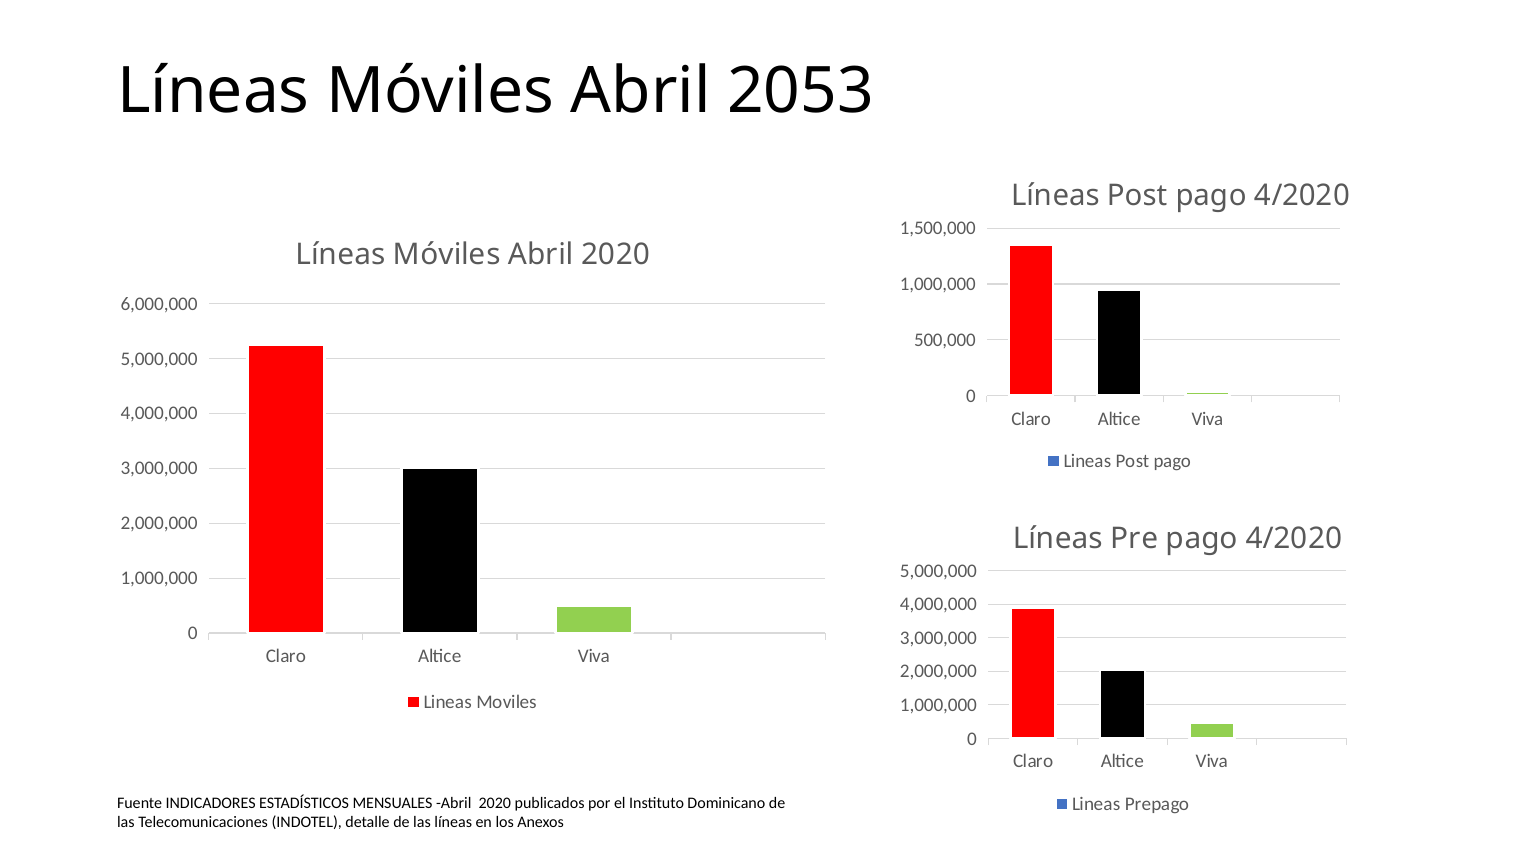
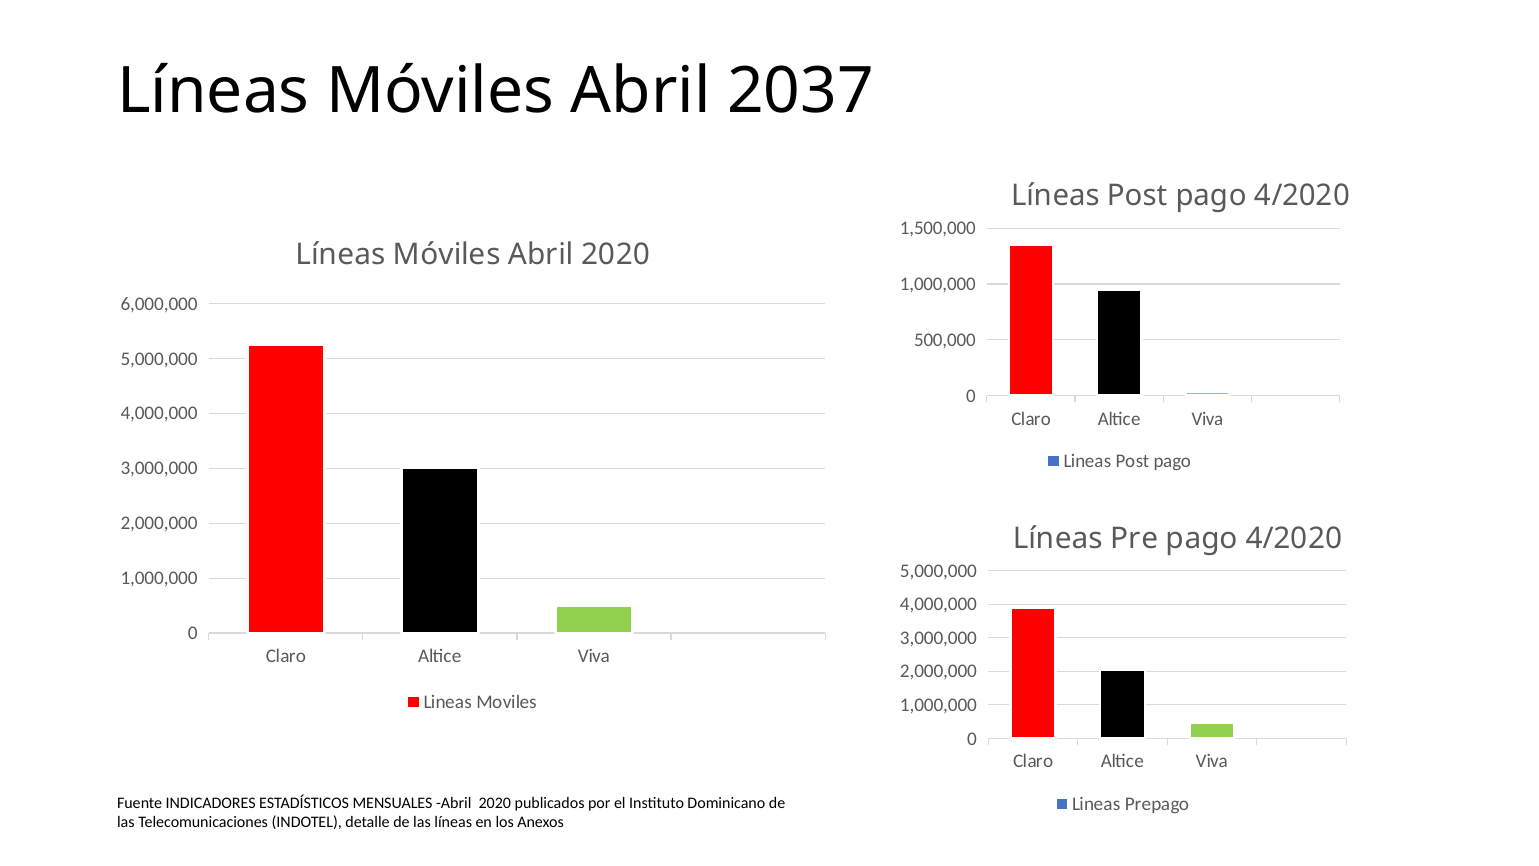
2053: 2053 -> 2037
